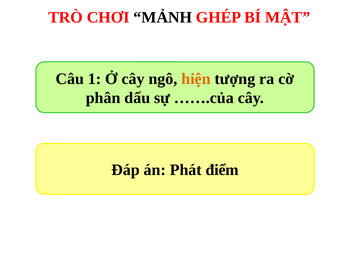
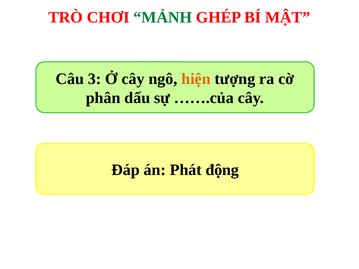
MẢNH colour: black -> green
1: 1 -> 3
điểm: điểm -> động
